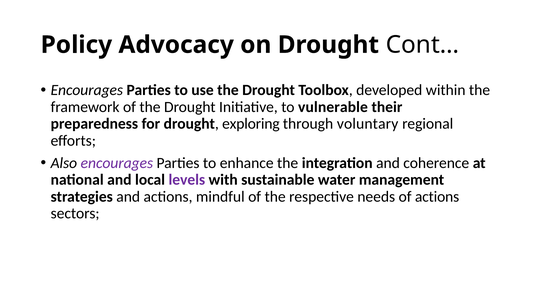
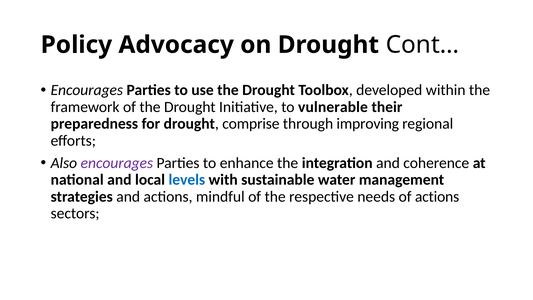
exploring: exploring -> comprise
voluntary: voluntary -> improving
levels colour: purple -> blue
